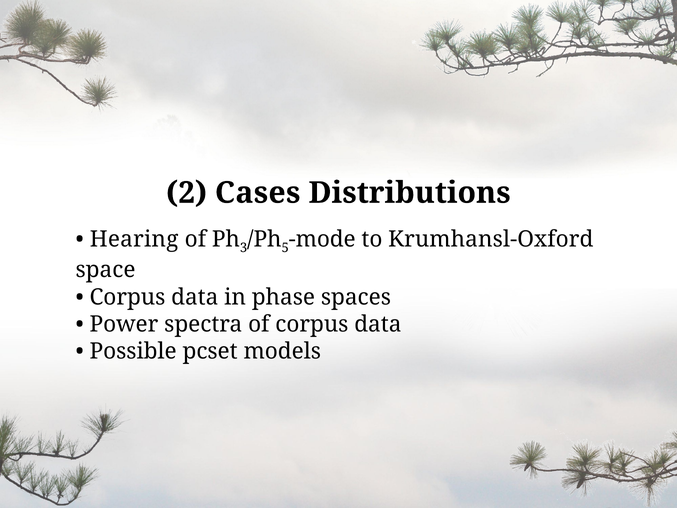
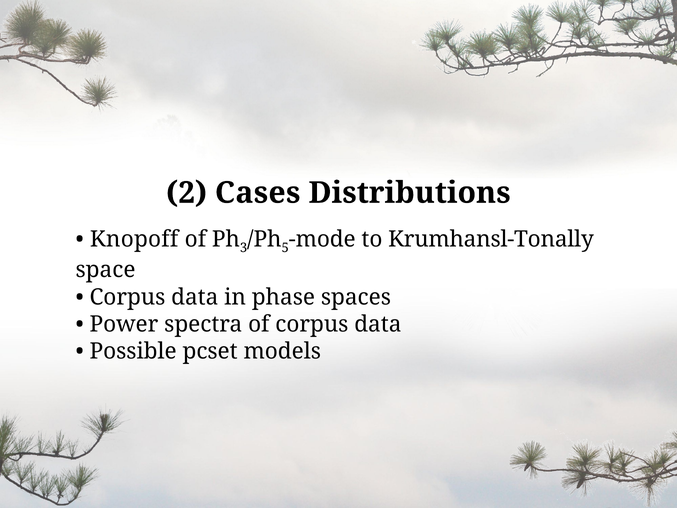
Hearing: Hearing -> Knopoff
Krumhansl-Oxford: Krumhansl-Oxford -> Krumhansl-Tonally
